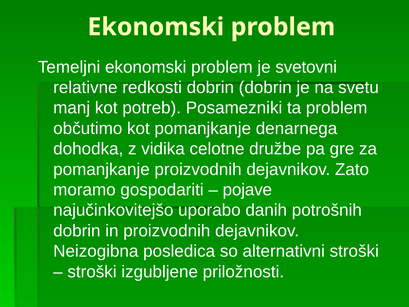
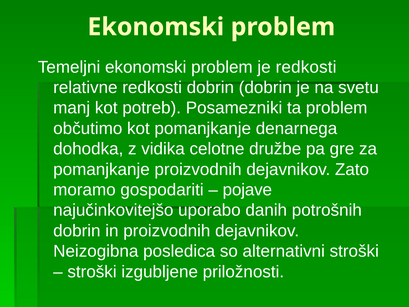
je svetovni: svetovni -> redkosti
